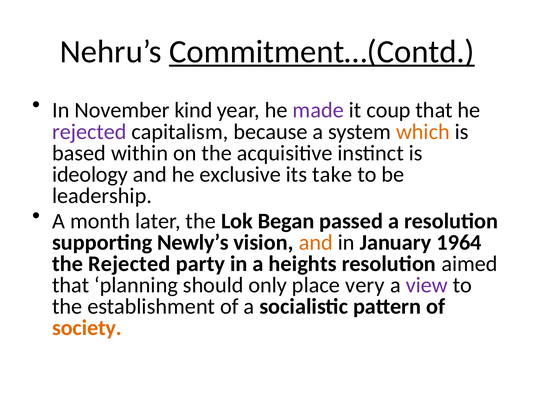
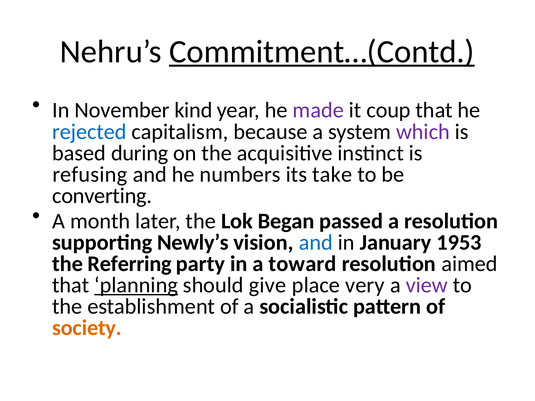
rejected at (89, 132) colour: purple -> blue
which colour: orange -> purple
within: within -> during
ideology: ideology -> refusing
exclusive: exclusive -> numbers
leadership: leadership -> converting
and at (316, 243) colour: orange -> blue
1964: 1964 -> 1953
the Rejected: Rejected -> Referring
heights: heights -> toward
planning underline: none -> present
only: only -> give
